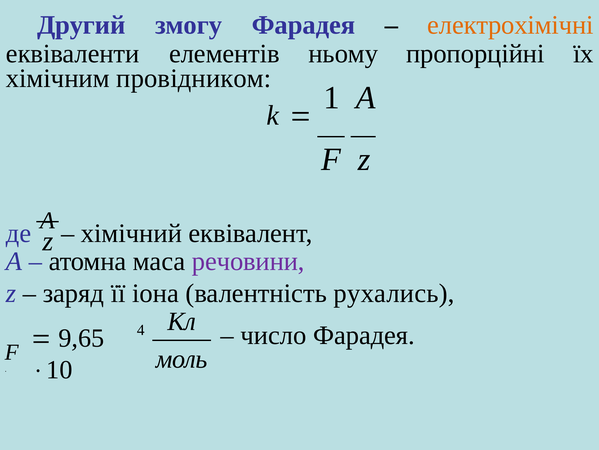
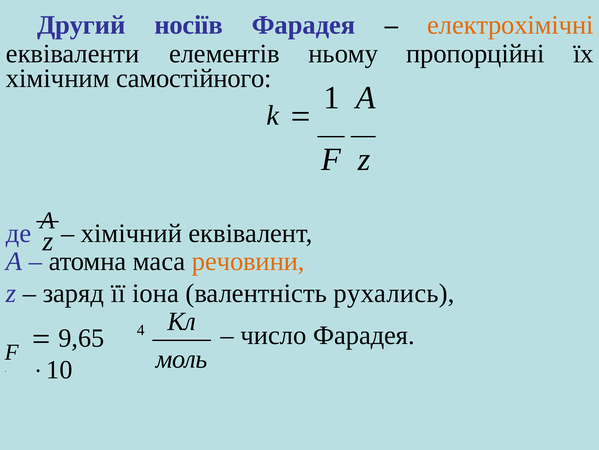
змогу: змогу -> носіїв
провідником: провідником -> самостійного
речовини colour: purple -> orange
